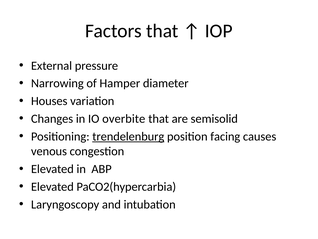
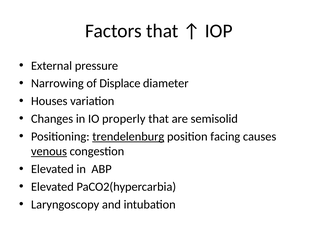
Hamper: Hamper -> Displace
overbite: overbite -> properly
venous underline: none -> present
